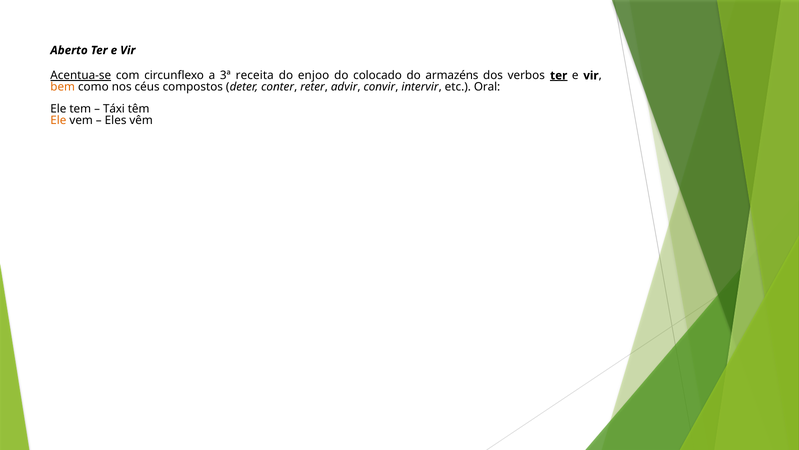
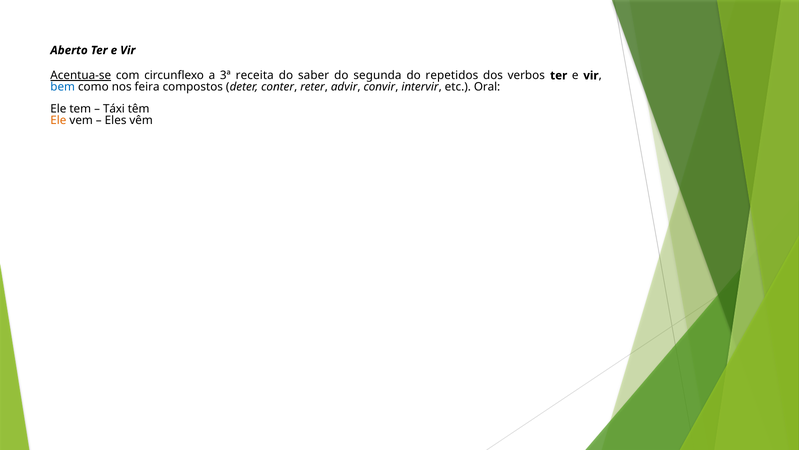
enjoo: enjoo -> saber
colocado: colocado -> segunda
armazéns: armazéns -> repetidos
ter at (559, 75) underline: present -> none
bem colour: orange -> blue
céus: céus -> feira
